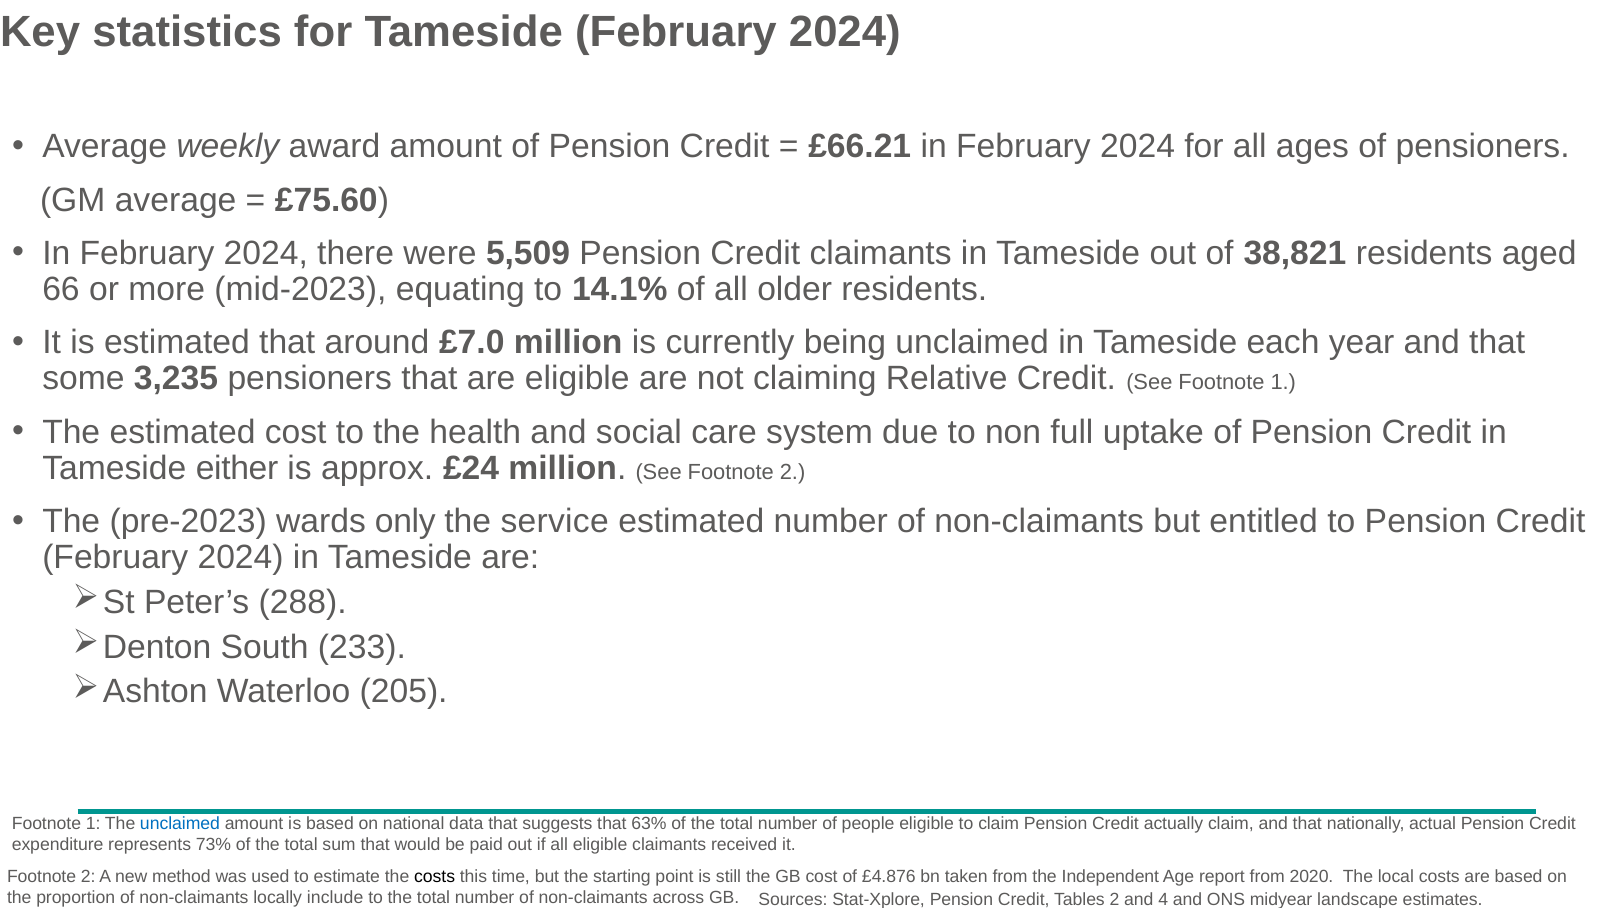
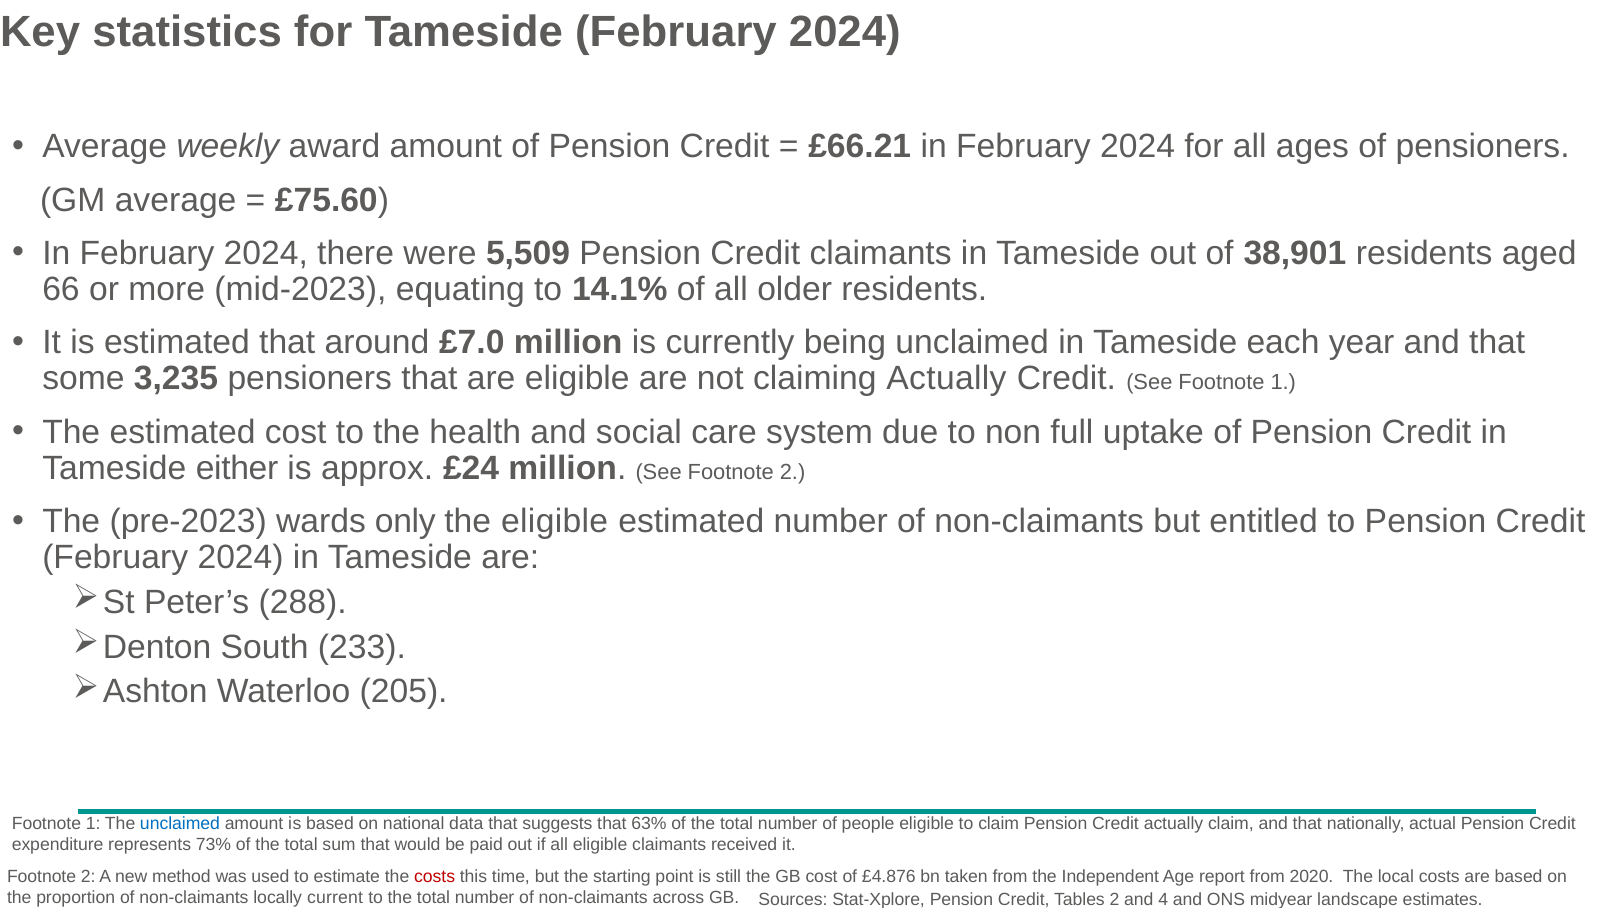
38,821: 38,821 -> 38,901
claiming Relative: Relative -> Actually
the service: service -> eligible
costs at (435, 877) colour: black -> red
include: include -> current
